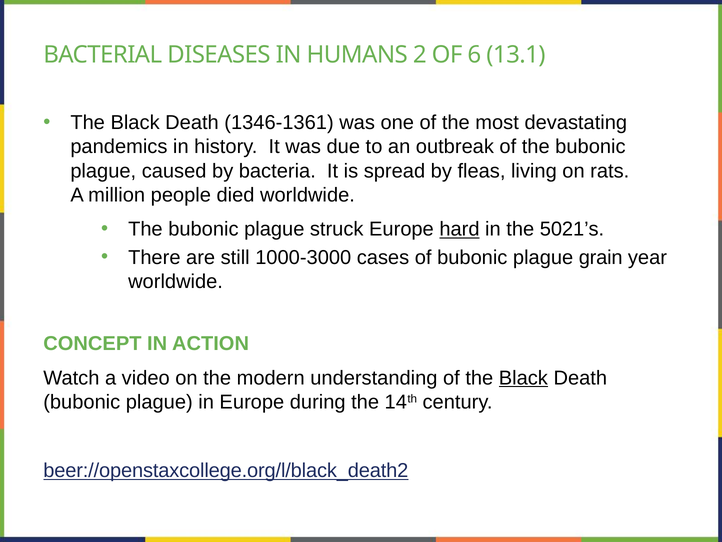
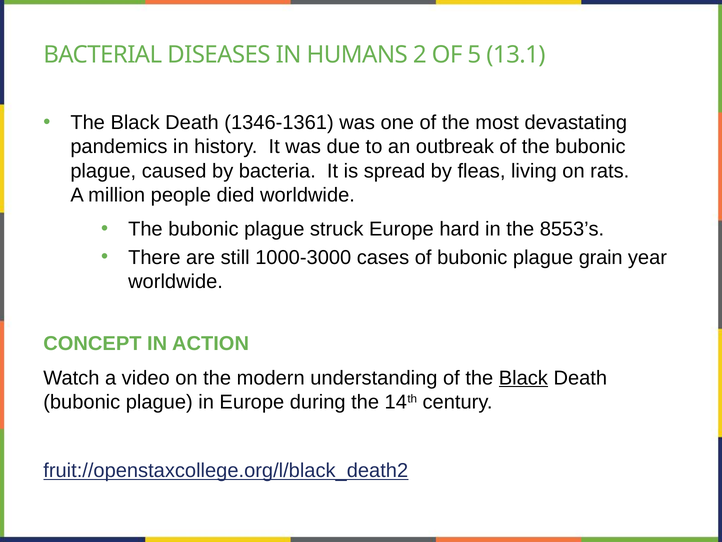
6: 6 -> 5
hard underline: present -> none
5021’s: 5021’s -> 8553’s
beer://openstaxcollege.org/l/black_death2: beer://openstaxcollege.org/l/black_death2 -> fruit://openstaxcollege.org/l/black_death2
